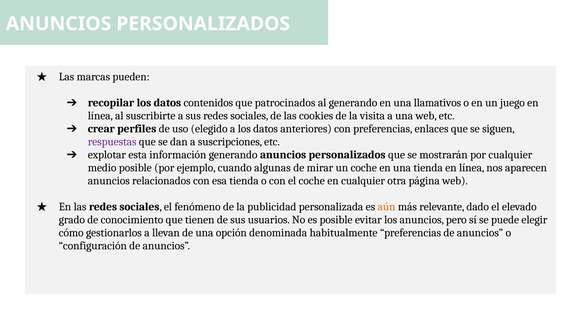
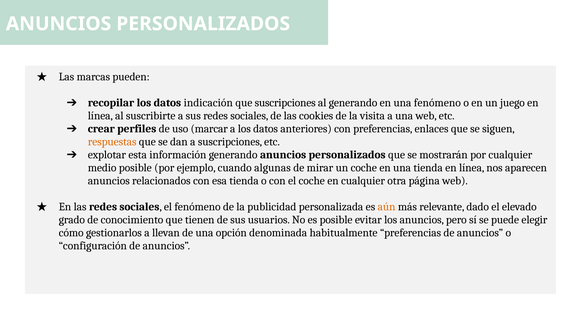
contenidos: contenidos -> indicación
que patrocinados: patrocinados -> suscripciones
una llamativos: llamativos -> fenómeno
elegido: elegido -> marcar
respuestas colour: purple -> orange
